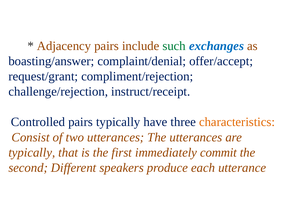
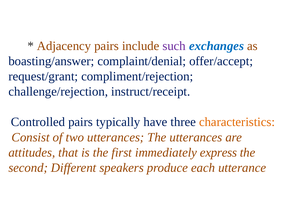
such colour: green -> purple
typically at (32, 152): typically -> attitudes
commit: commit -> express
